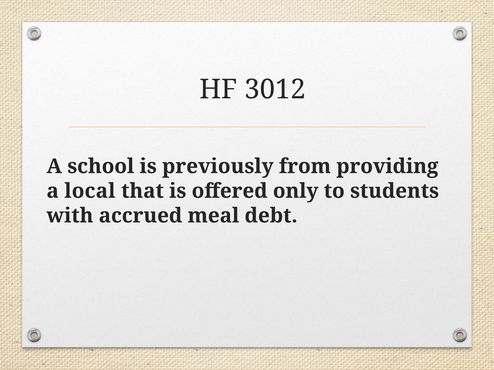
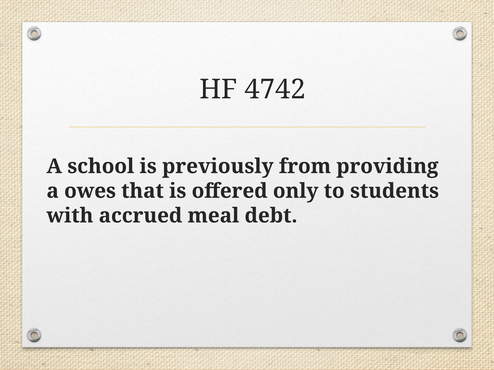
3012: 3012 -> 4742
local: local -> owes
